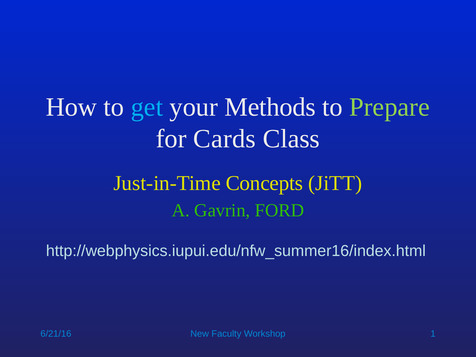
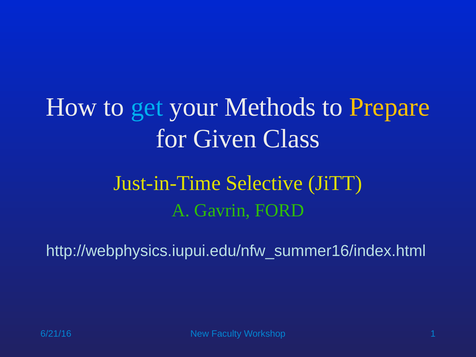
Prepare colour: light green -> yellow
Cards: Cards -> Given
Concepts: Concepts -> Selective
